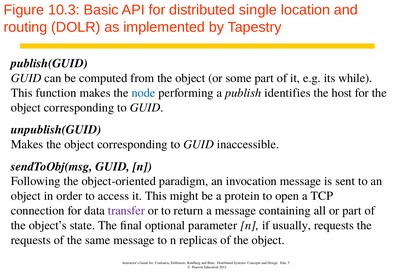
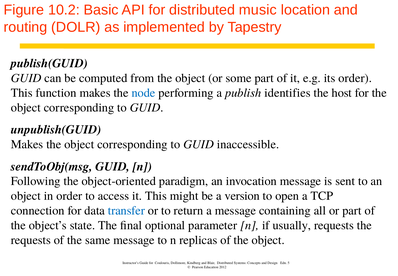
10.3: 10.3 -> 10.2
single: single -> music
its while: while -> order
protein: protein -> version
transfer colour: purple -> blue
